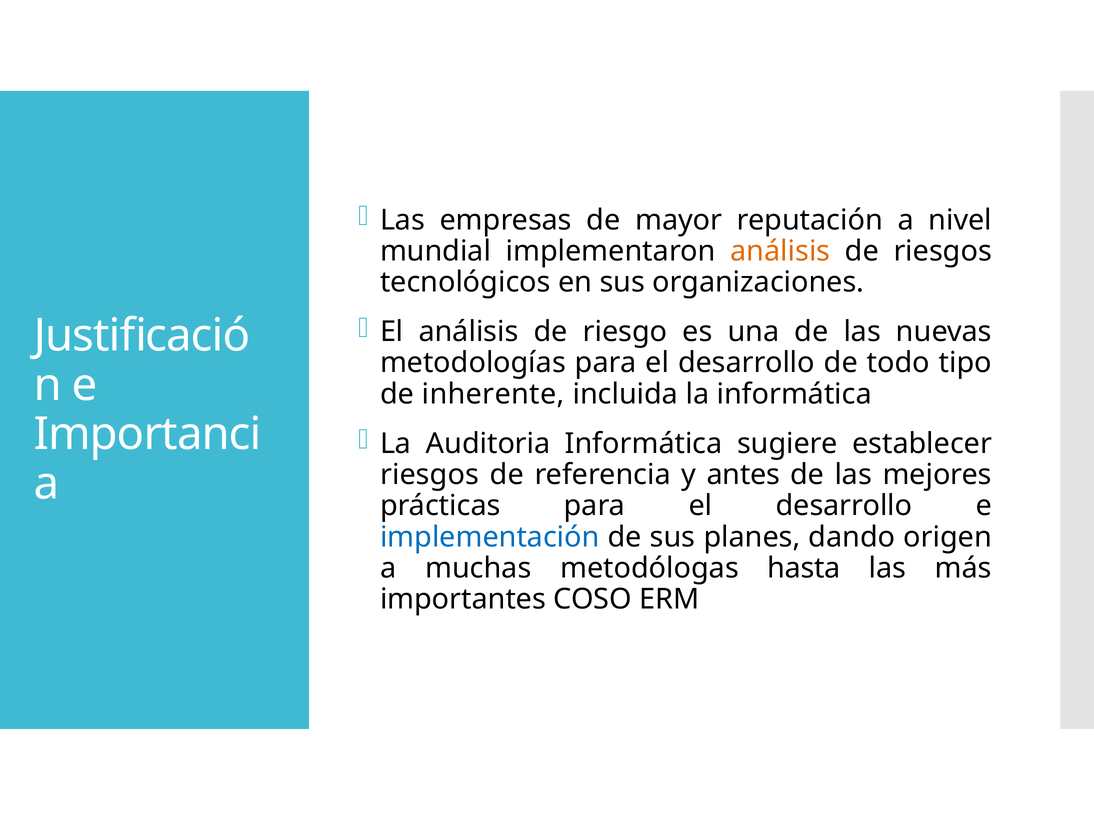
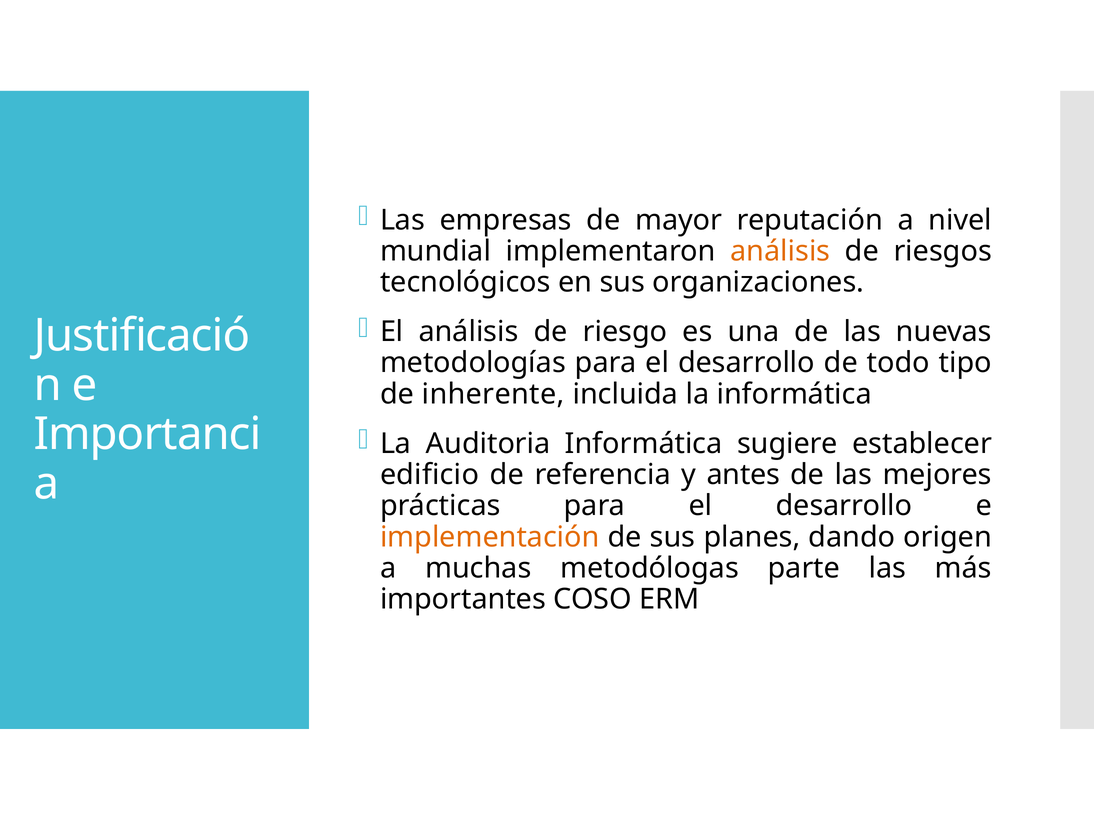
riesgos at (430, 474): riesgos -> edificio
implementación colour: blue -> orange
hasta: hasta -> parte
